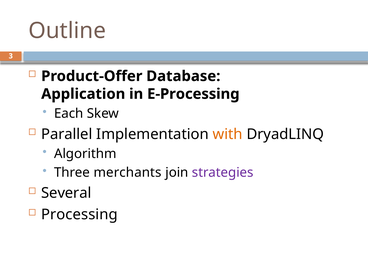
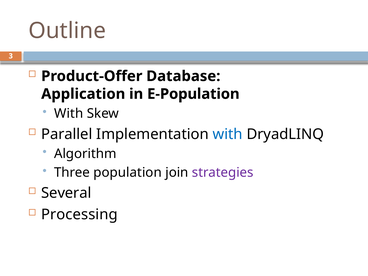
E-Processing: E-Processing -> E-Population
Each at (69, 114): Each -> With
with at (228, 134) colour: orange -> blue
merchants: merchants -> population
